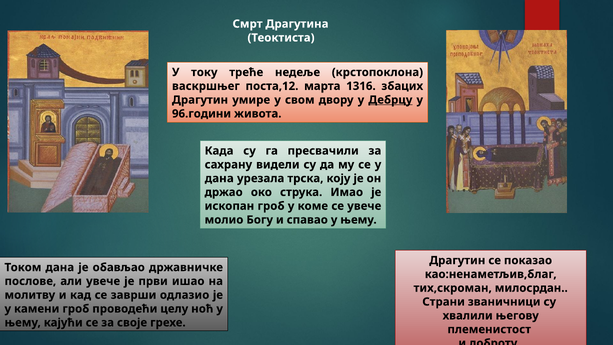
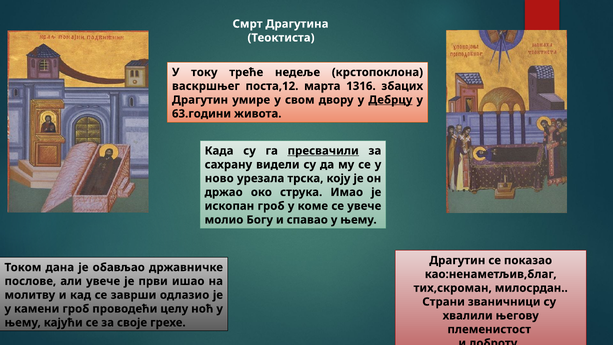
96.години: 96.години -> 63.години
пресвачили underline: none -> present
дана at (219, 178): дана -> ново
